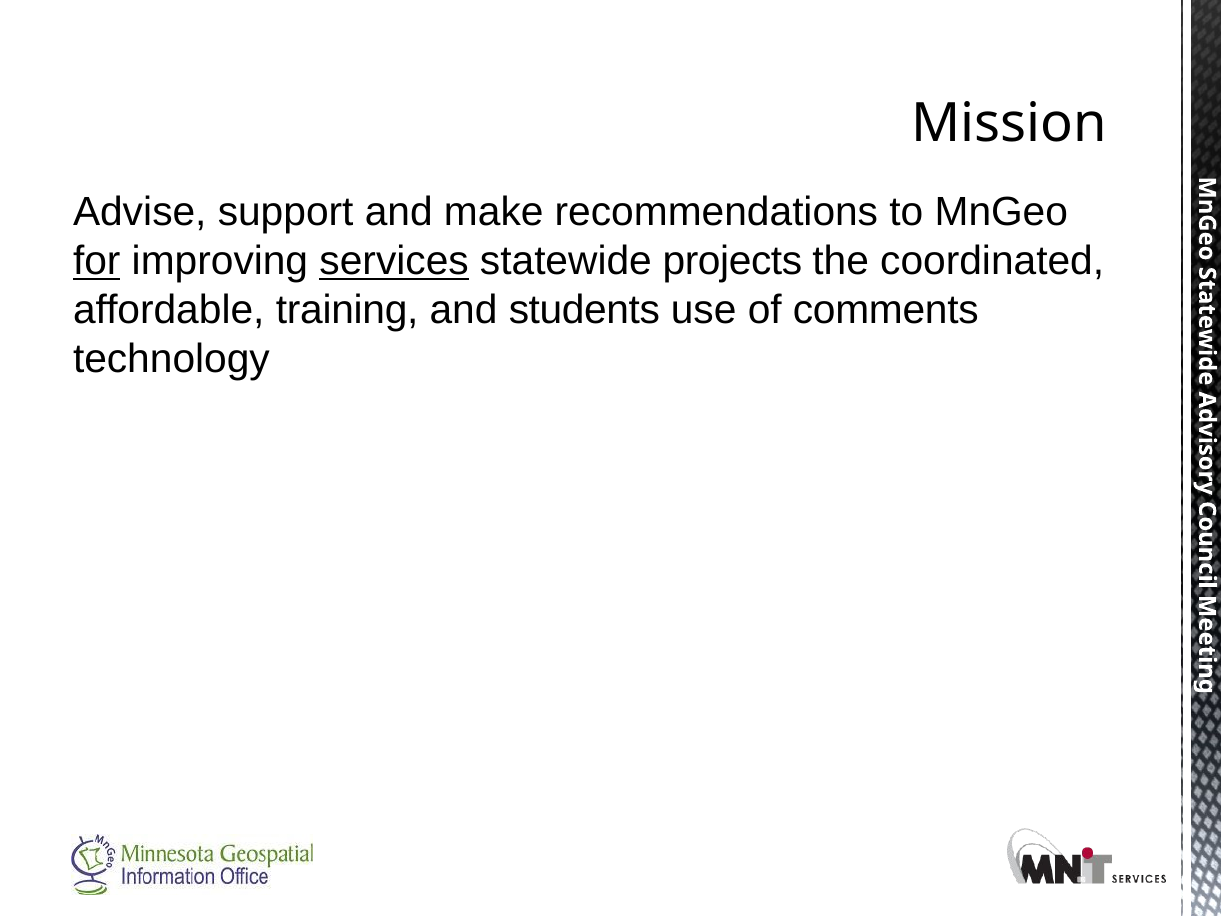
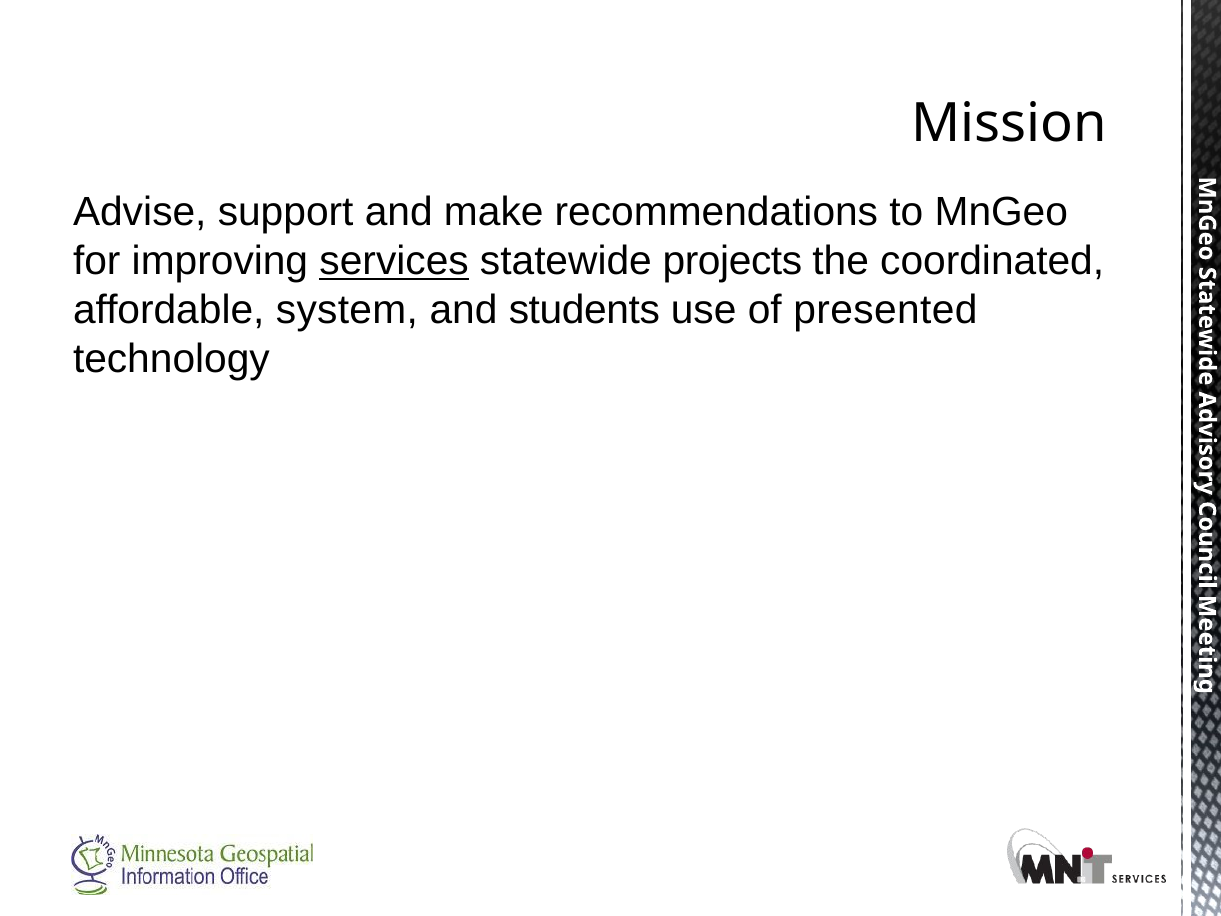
for underline: present -> none
training: training -> system
comments: comments -> presented
